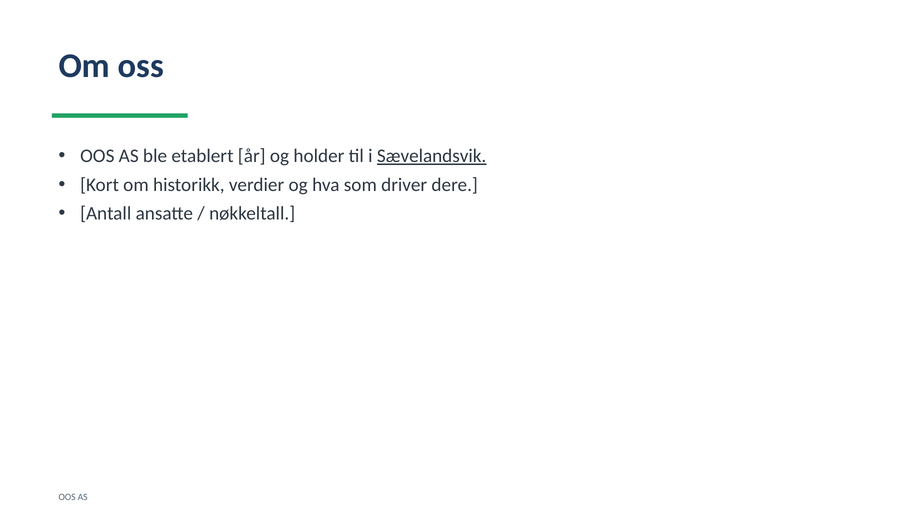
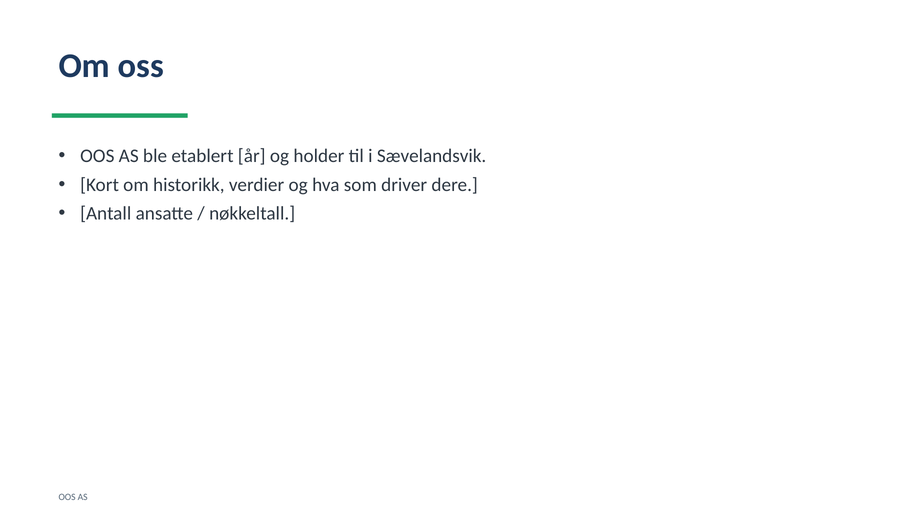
Sævelandsvik underline: present -> none
